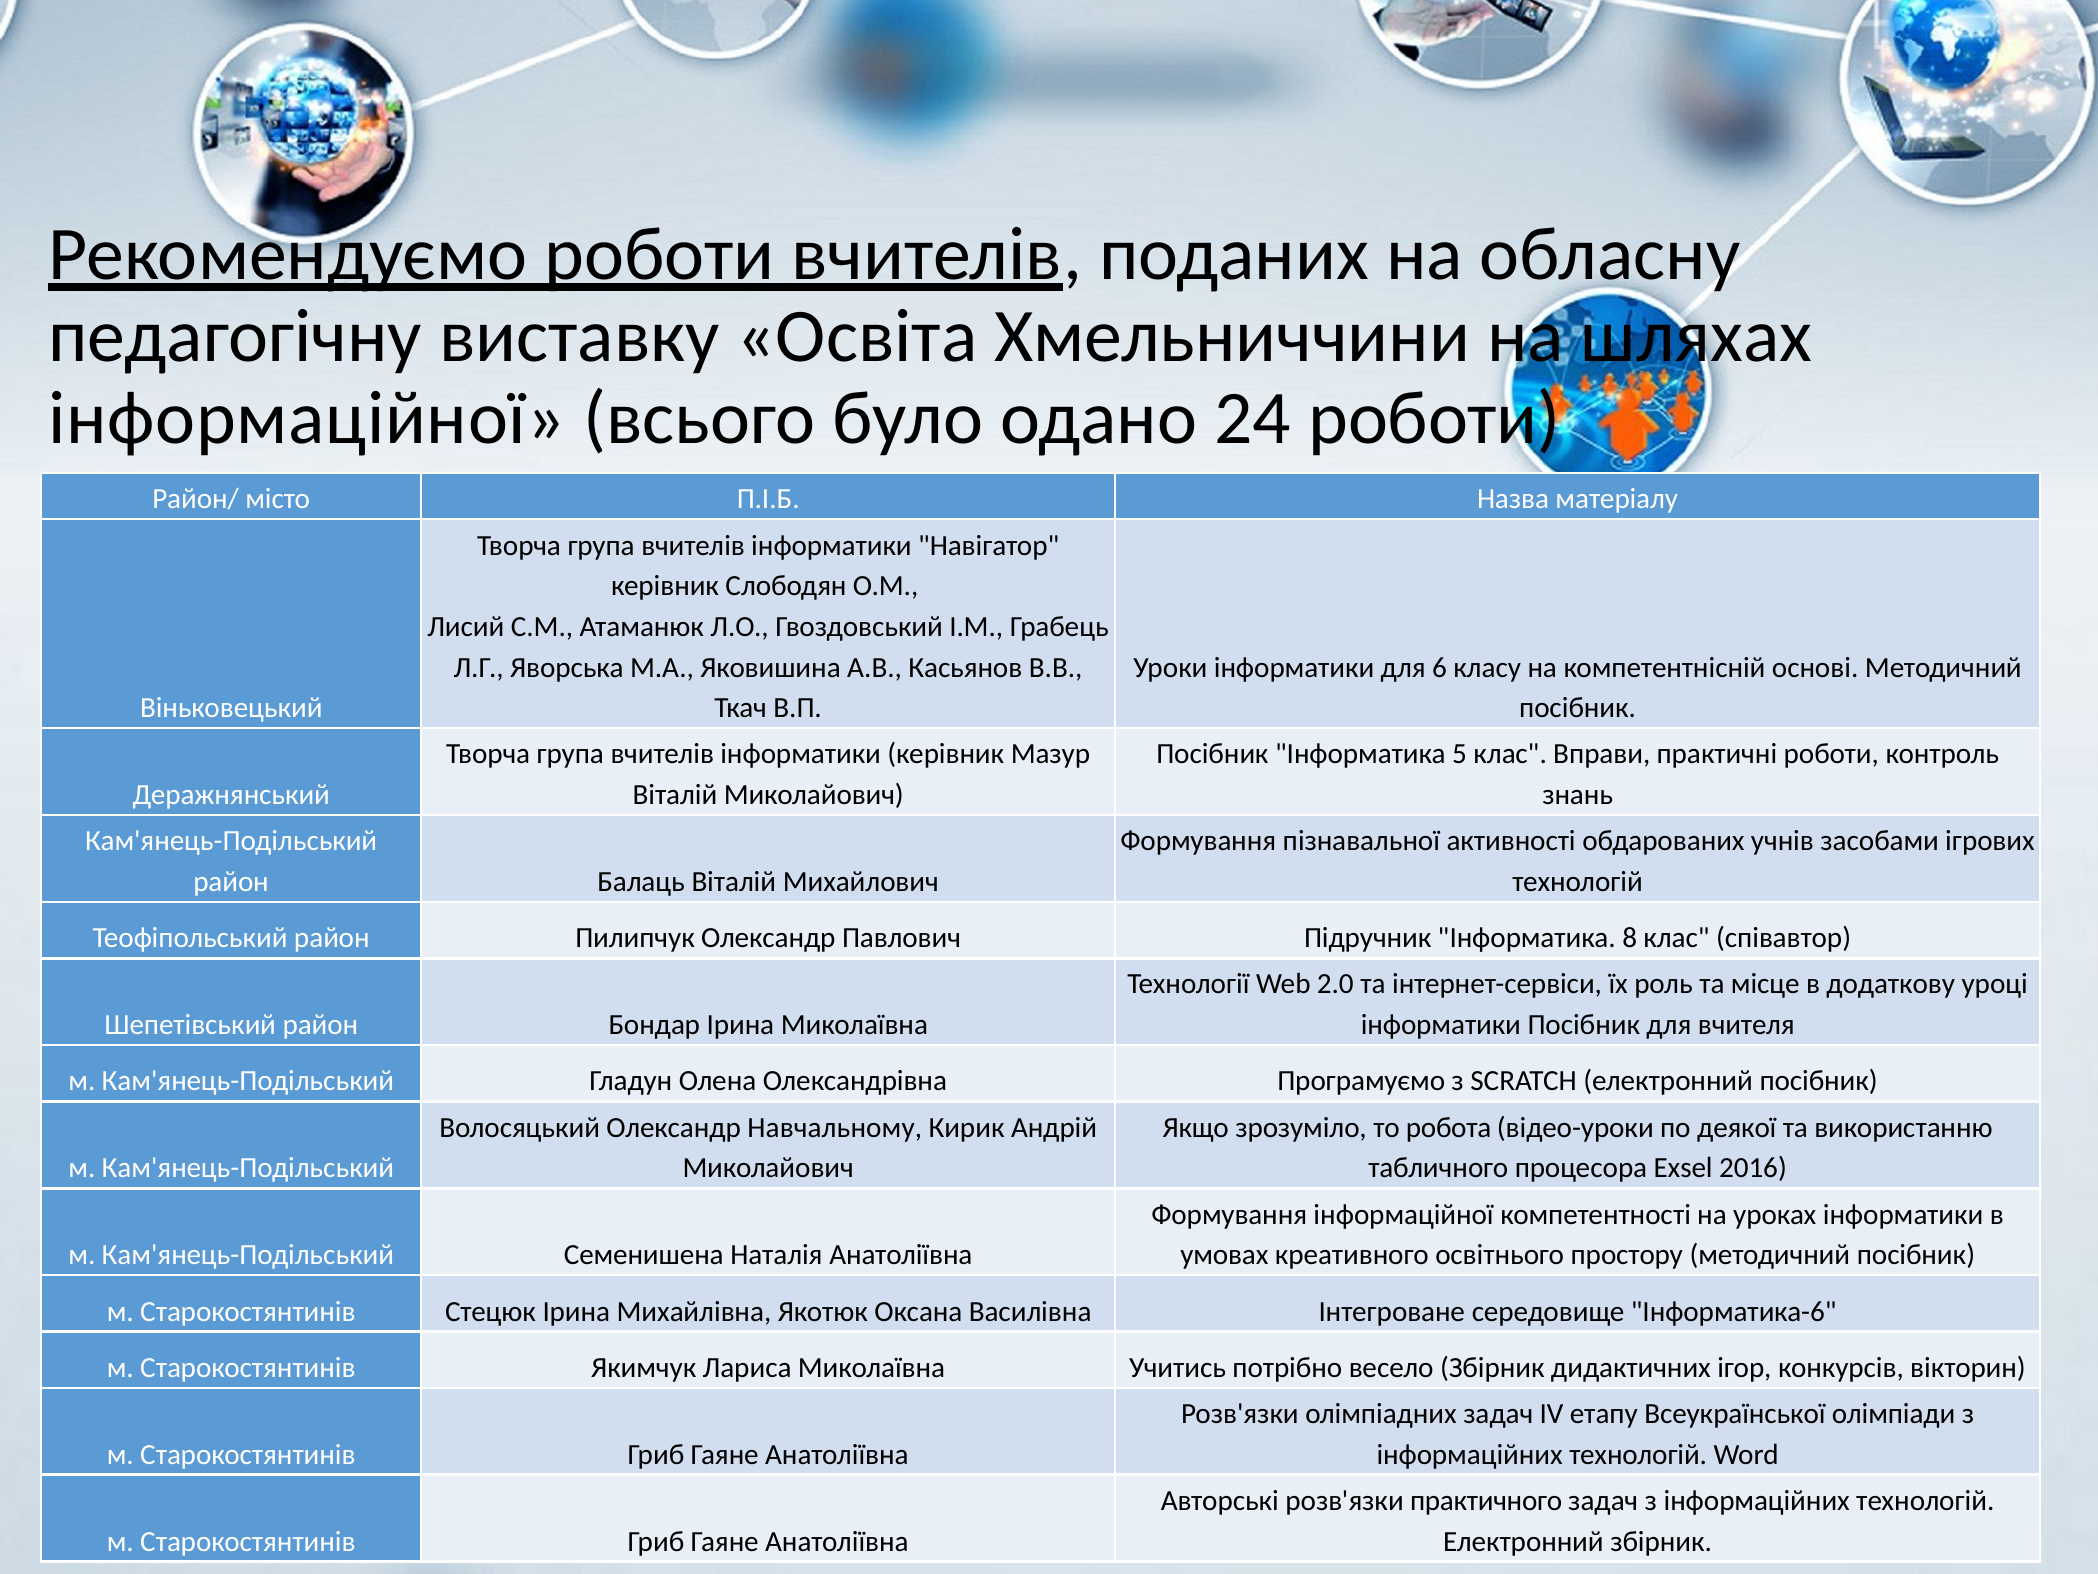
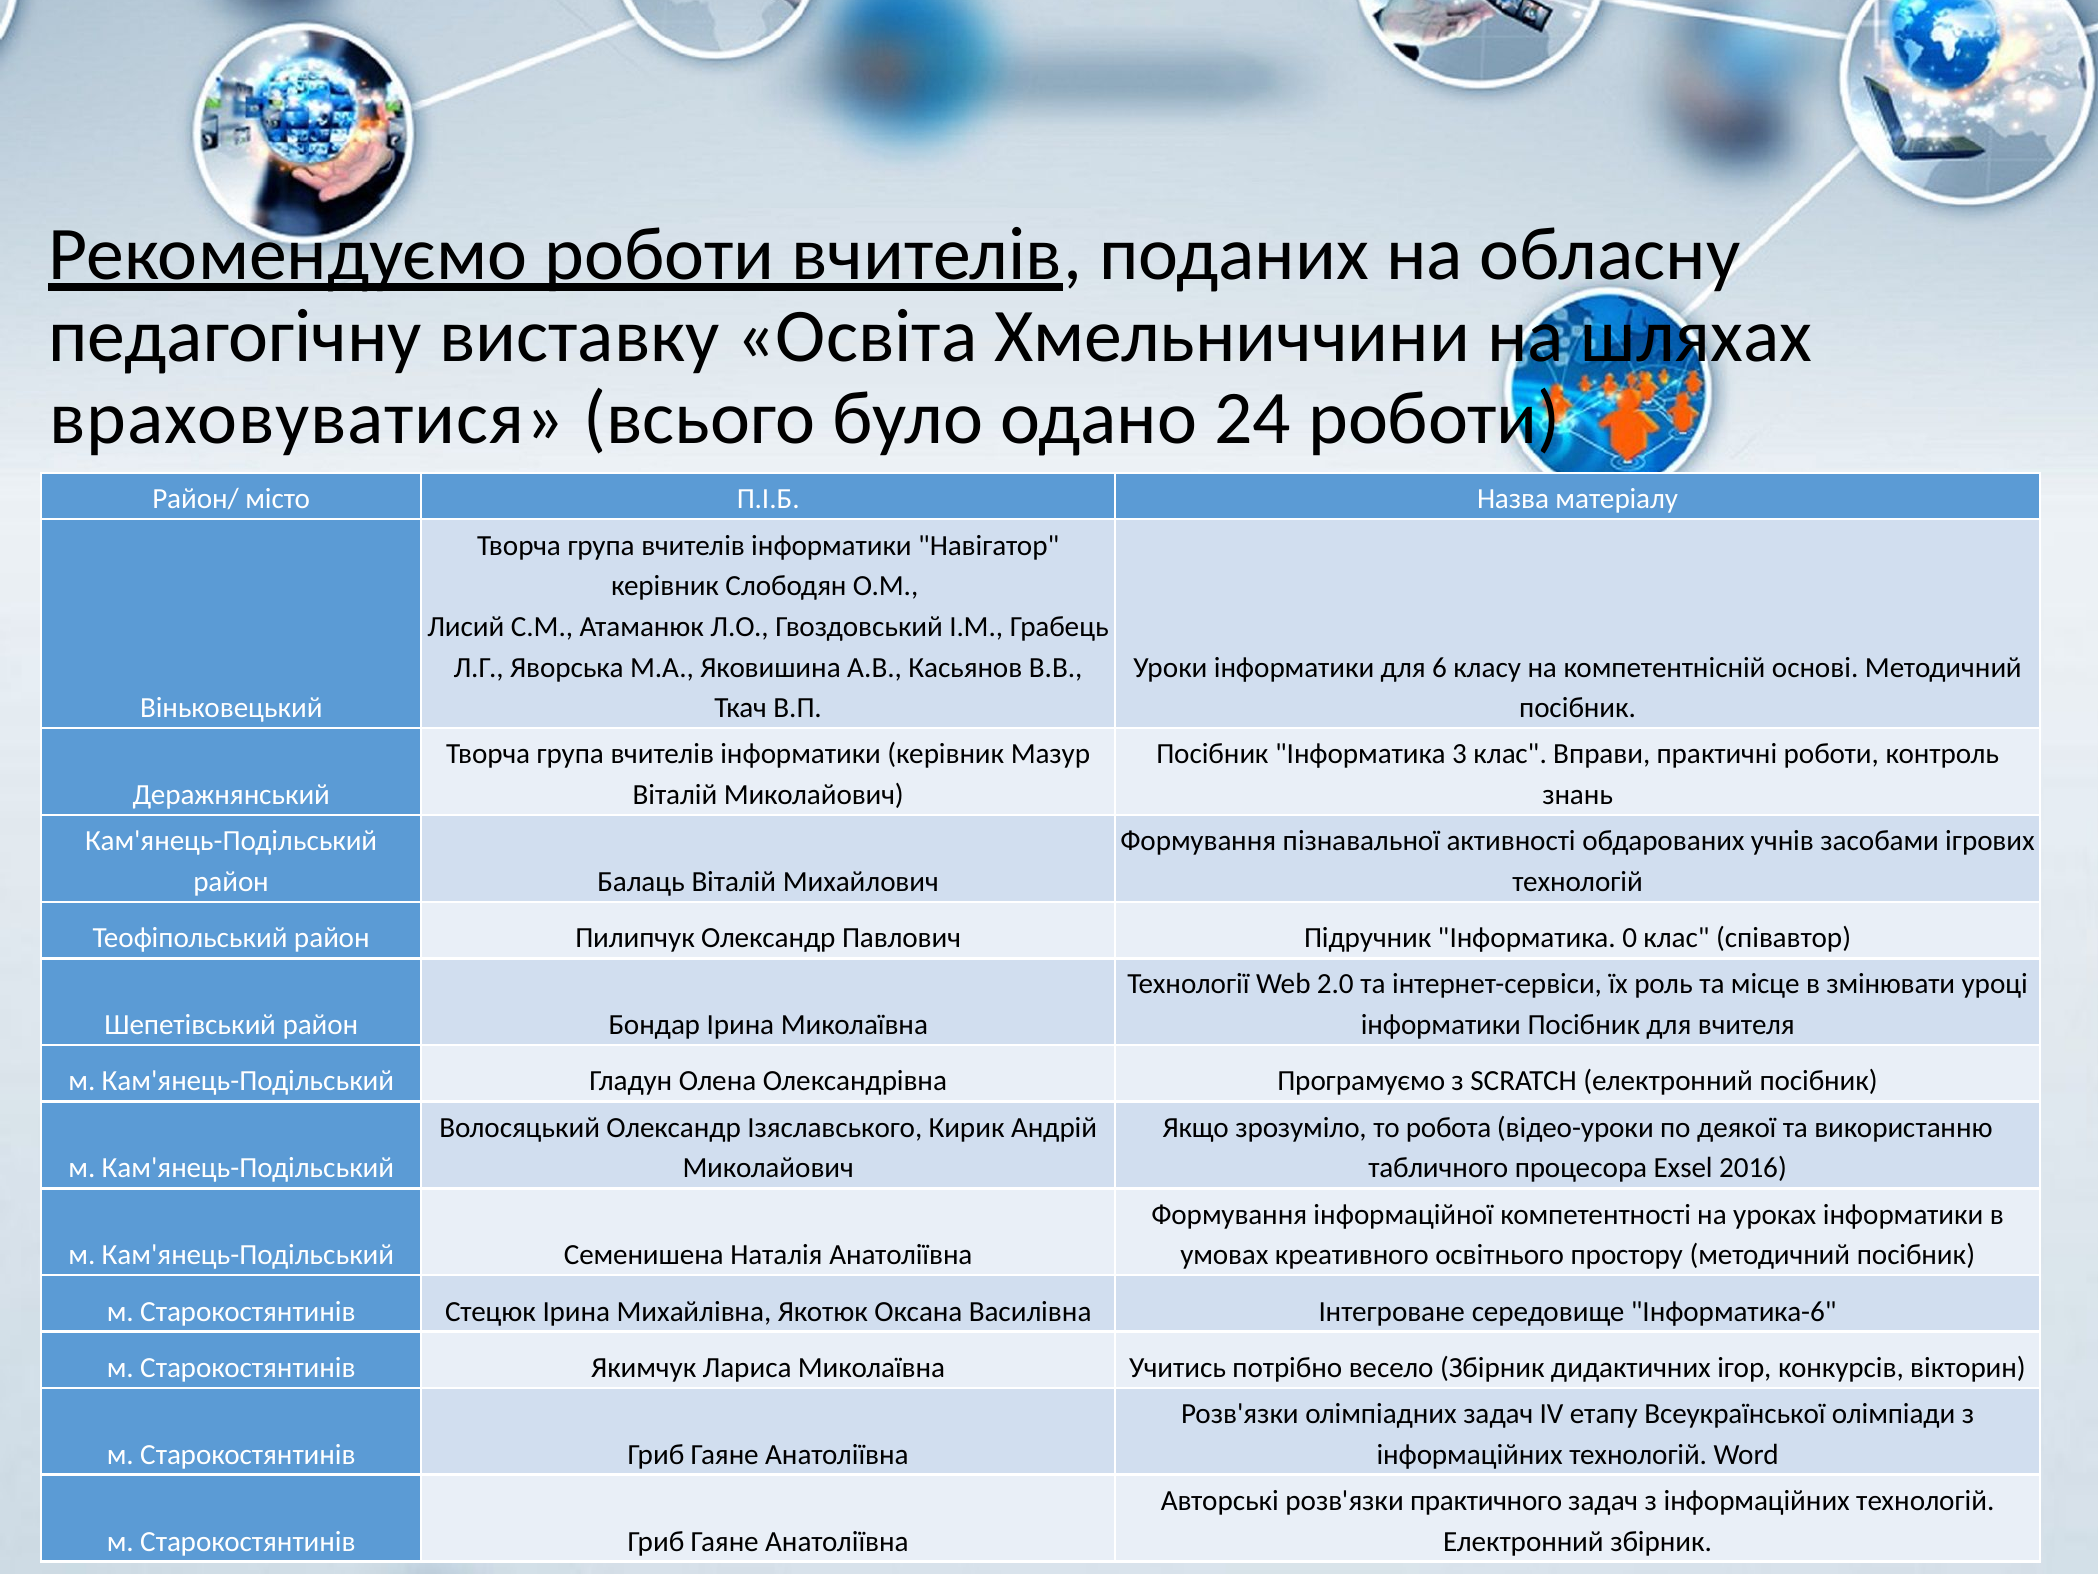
інформаційної at (307, 418): інформаційної -> враховуватися
5: 5 -> 3
8: 8 -> 0
додаткову: додаткову -> змінювати
Навчальному: Навчальному -> Ізяславського
